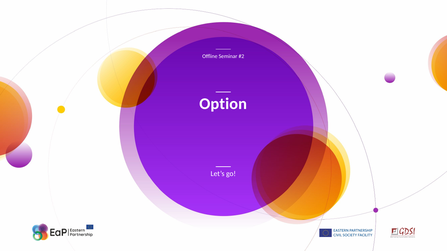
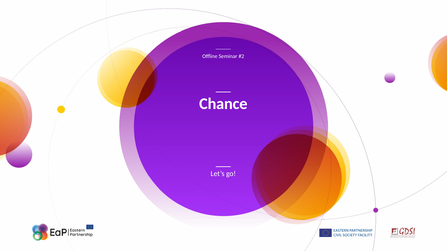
Option: Option -> Chance
